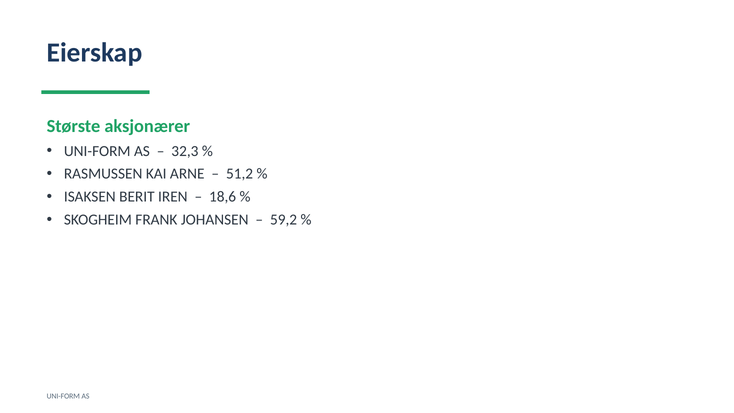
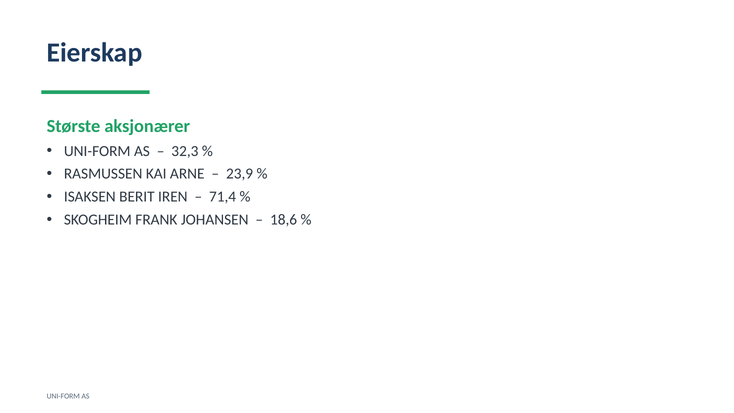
51,2: 51,2 -> 23,9
18,6: 18,6 -> 71,4
59,2: 59,2 -> 18,6
